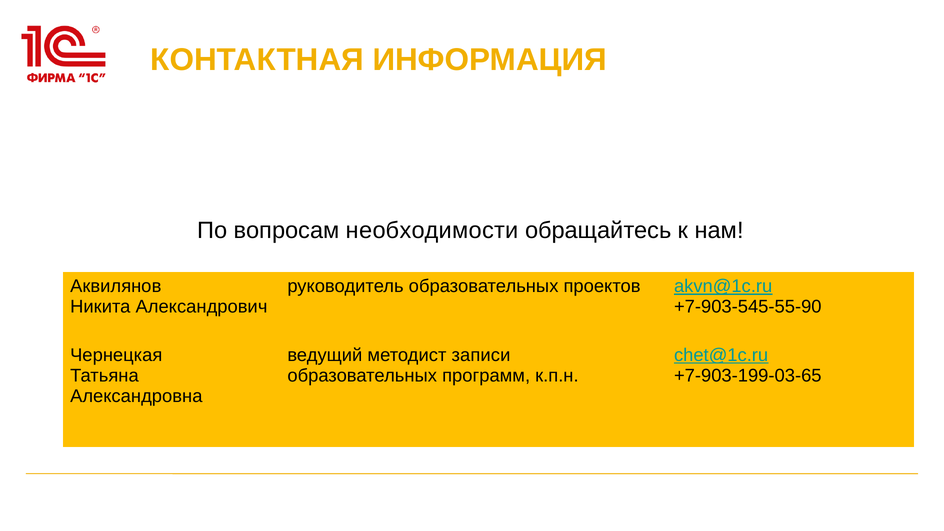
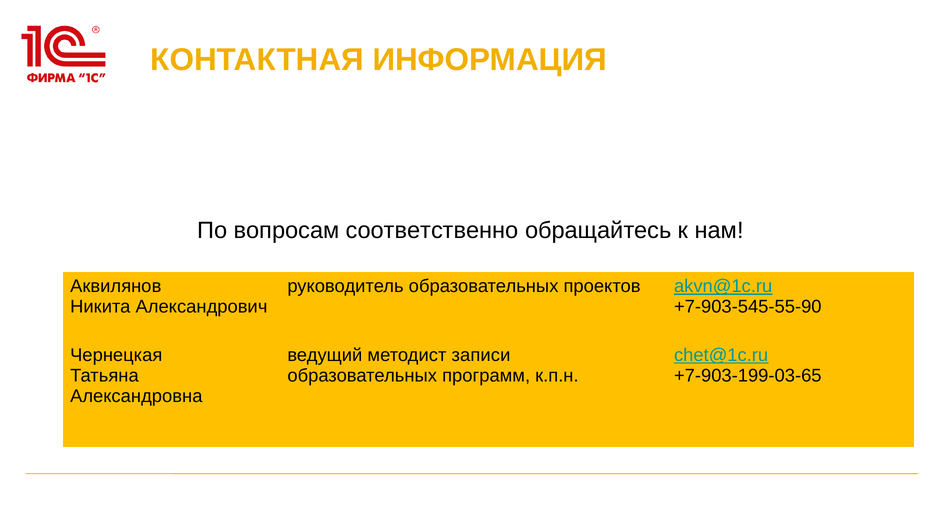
необходимости: необходимости -> соответственно
